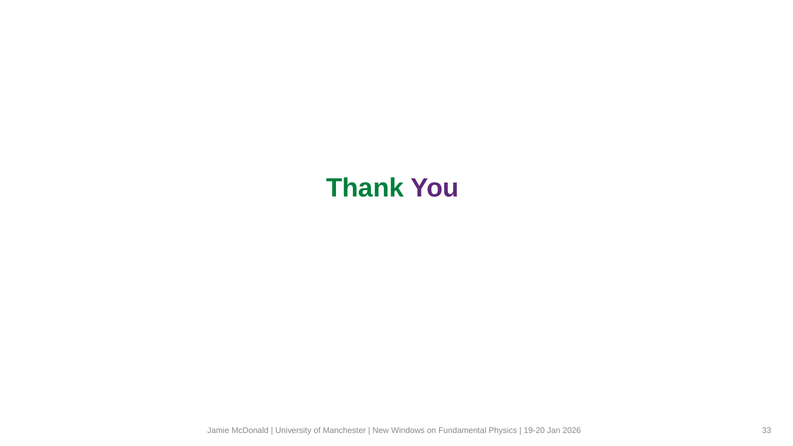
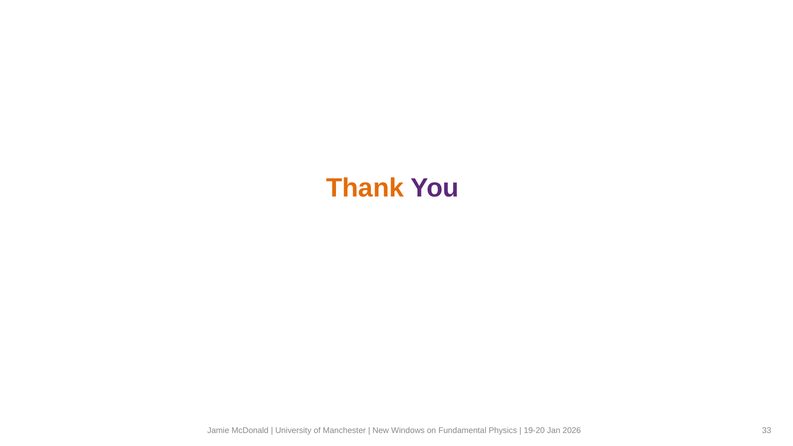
Thank colour: green -> orange
